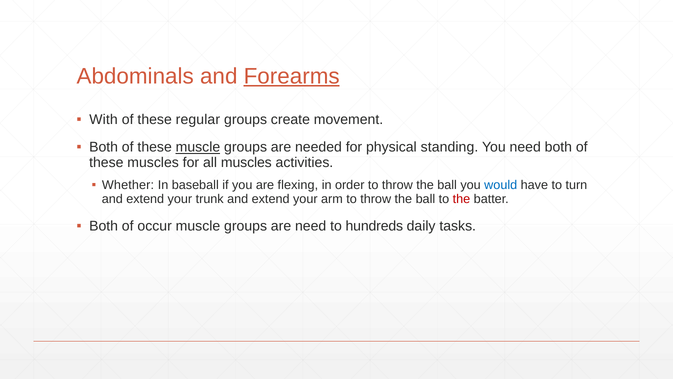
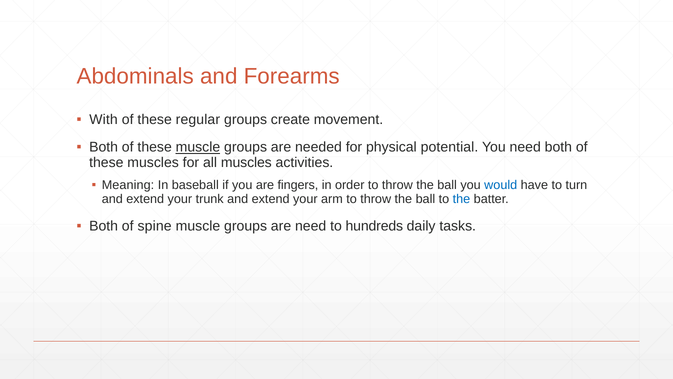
Forearms underline: present -> none
standing: standing -> potential
Whether: Whether -> Meaning
flexing: flexing -> fingers
the at (462, 199) colour: red -> blue
occur: occur -> spine
